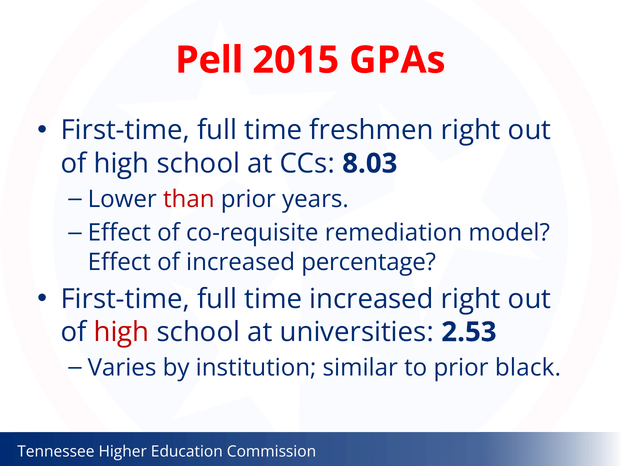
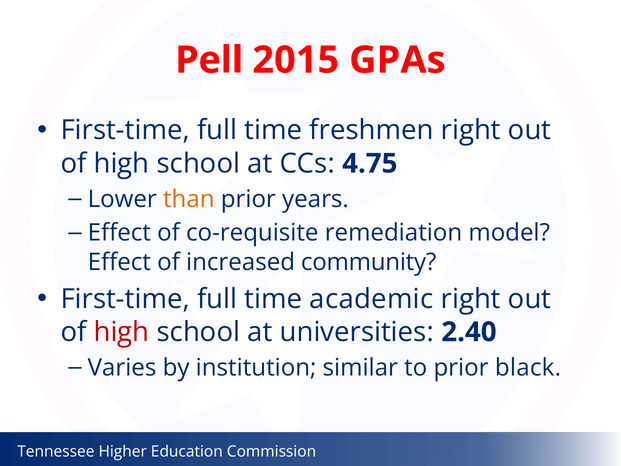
8.03: 8.03 -> 4.75
than colour: red -> orange
percentage: percentage -> community
time increased: increased -> academic
2.53: 2.53 -> 2.40
